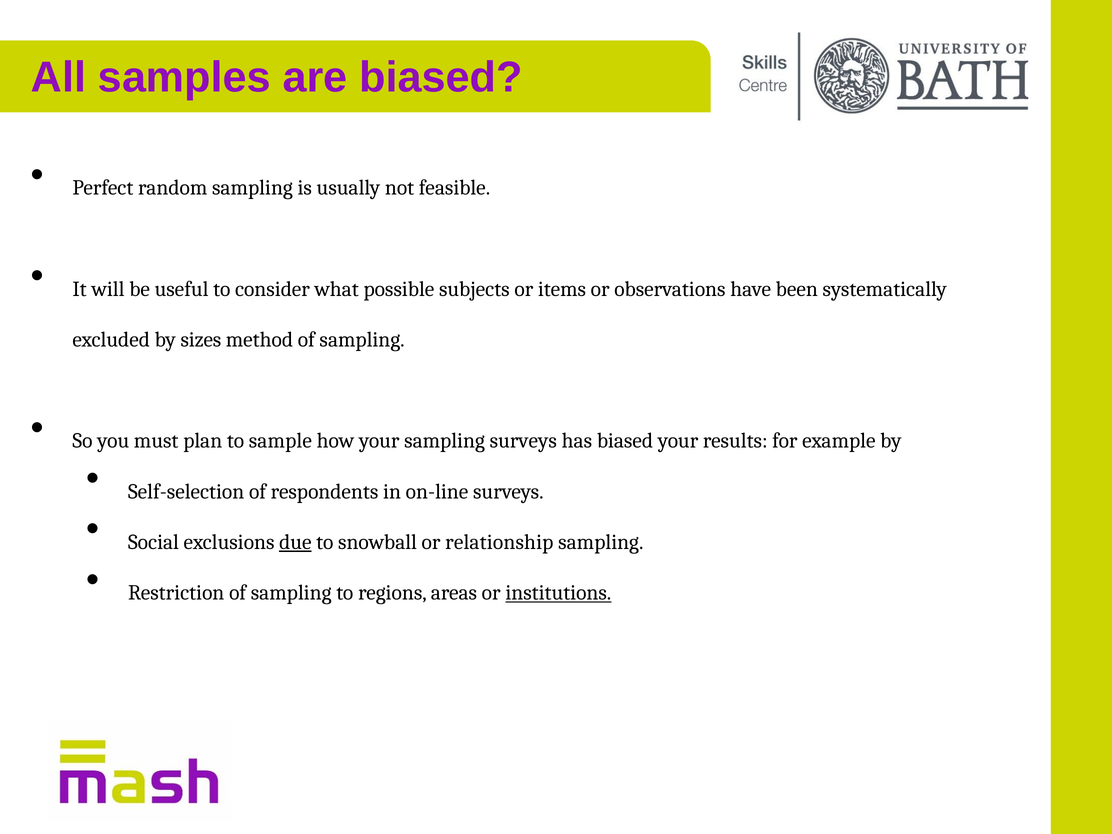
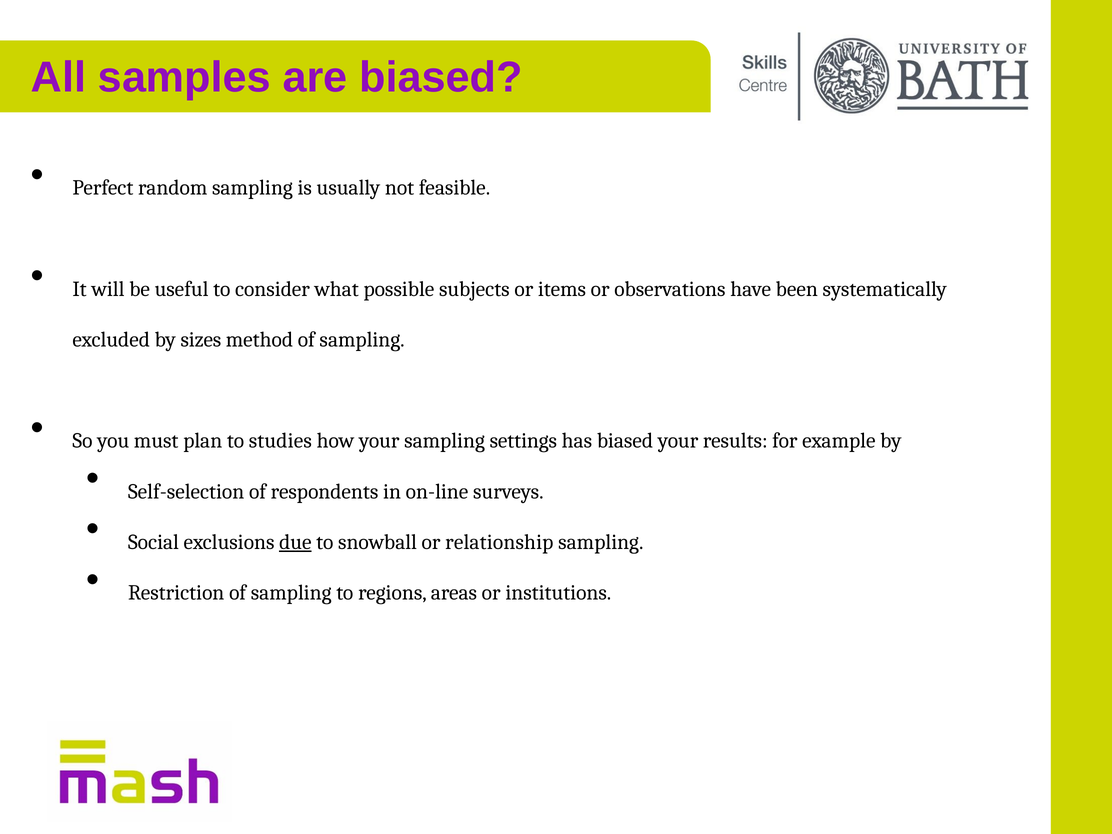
sample: sample -> studies
sampling surveys: surveys -> settings
institutions underline: present -> none
